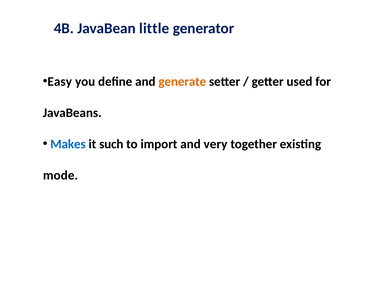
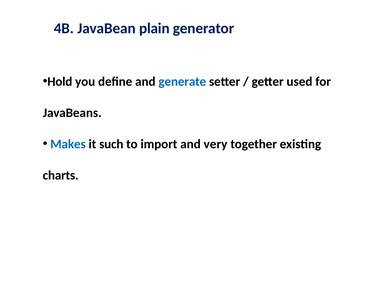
little: little -> plain
Easy: Easy -> Hold
generate colour: orange -> blue
mode: mode -> charts
